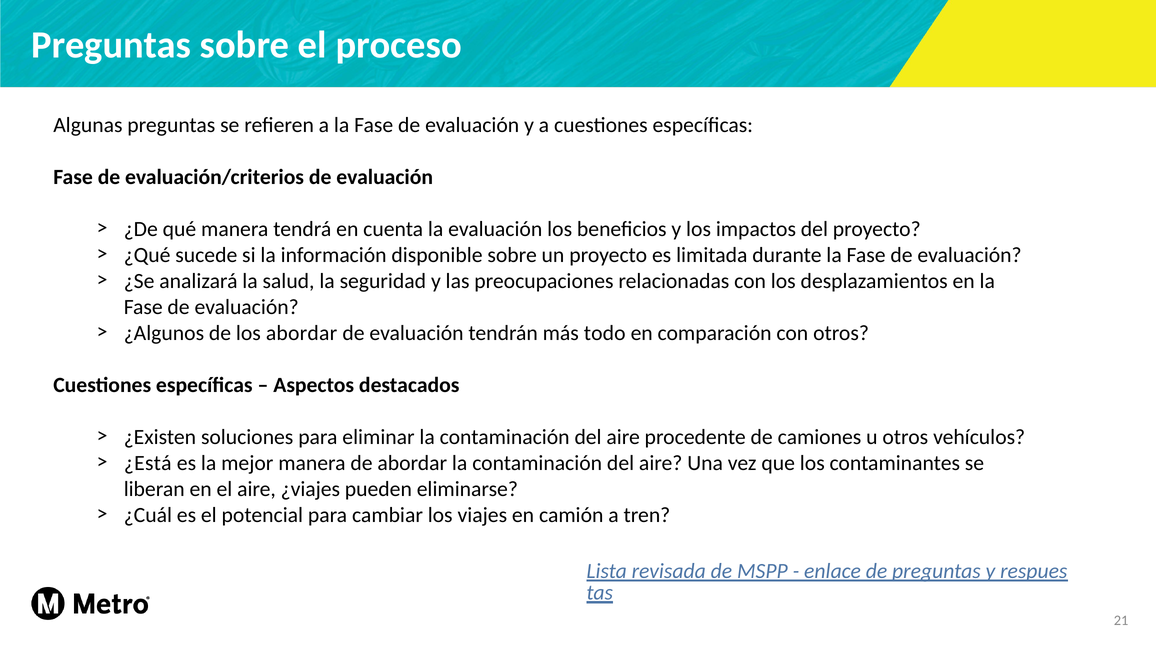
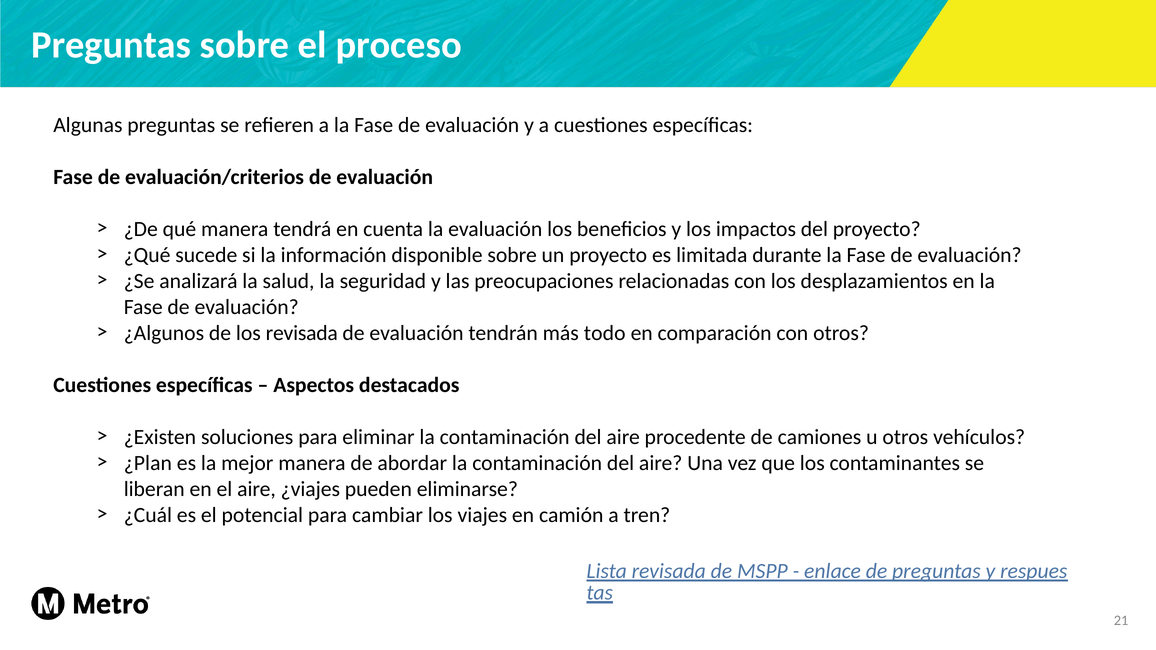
los abordar: abordar -> revisada
¿Está: ¿Está -> ¿Plan
